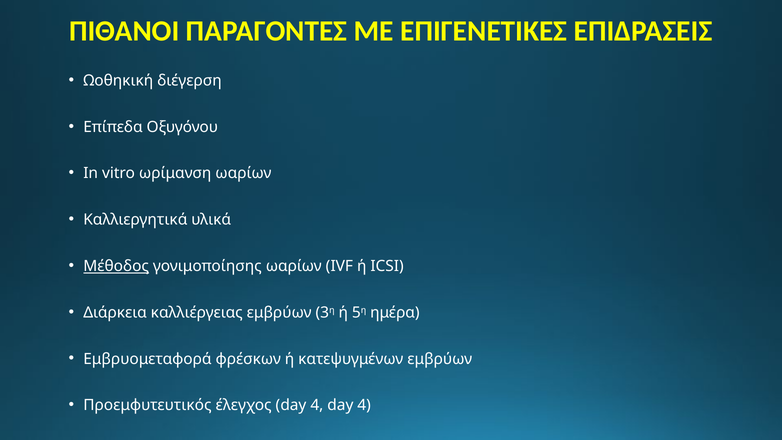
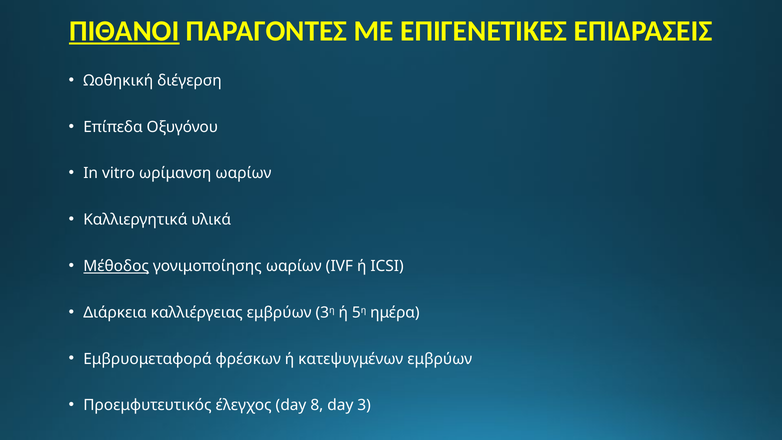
ΠΙΘΑΝΟΙ underline: none -> present
έλεγχος day 4: 4 -> 8
4 at (364, 405): 4 -> 3
